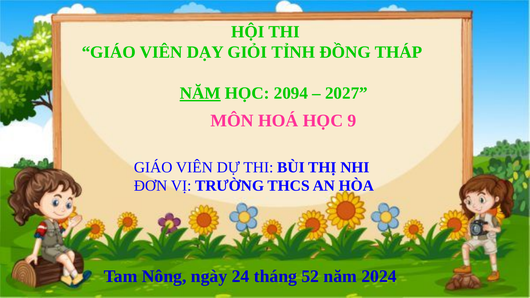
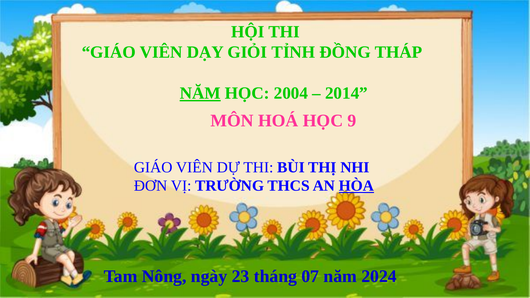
2094: 2094 -> 2004
2027: 2027 -> 2014
HÒA underline: none -> present
24: 24 -> 23
52: 52 -> 07
